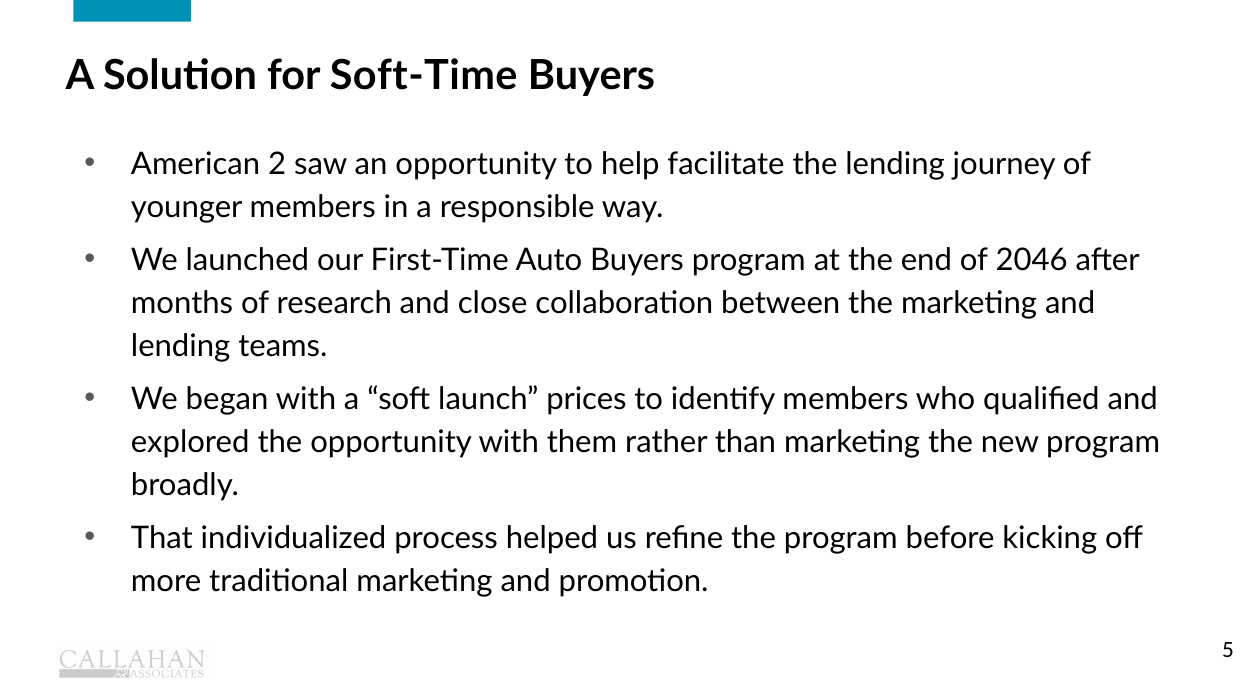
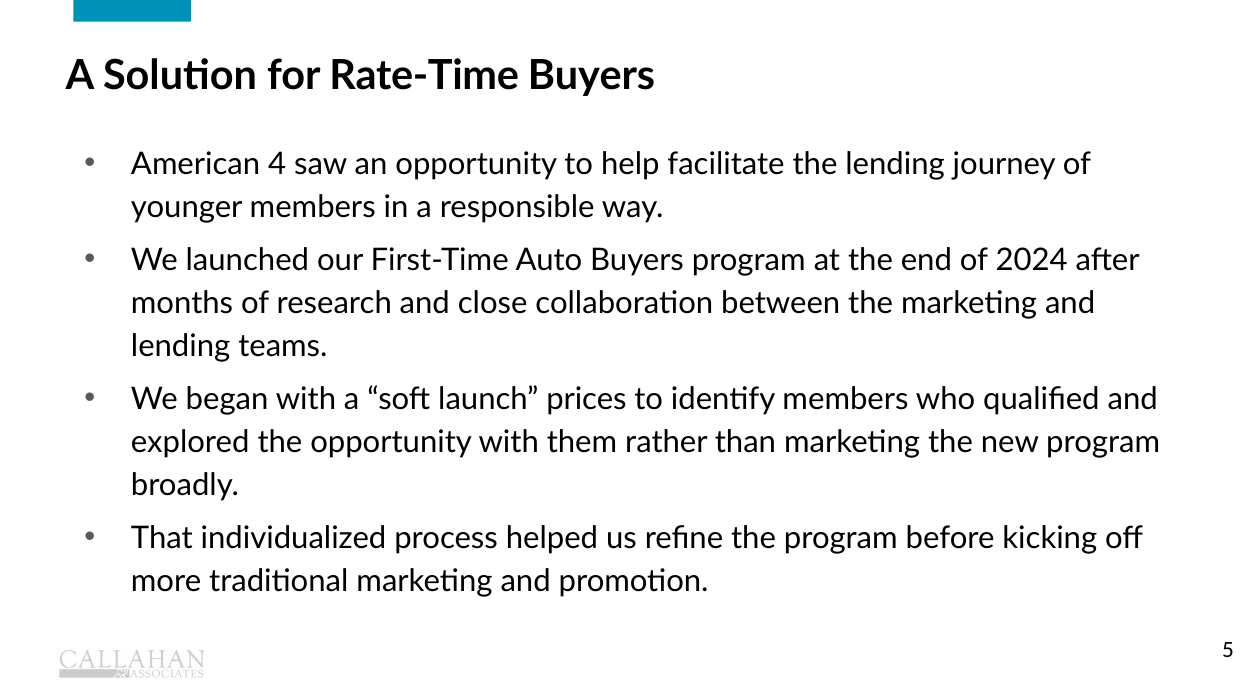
Soft-Time: Soft-Time -> Rate-Time
2: 2 -> 4
2046: 2046 -> 2024
